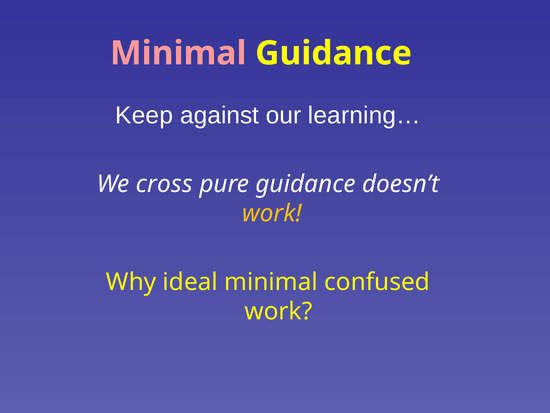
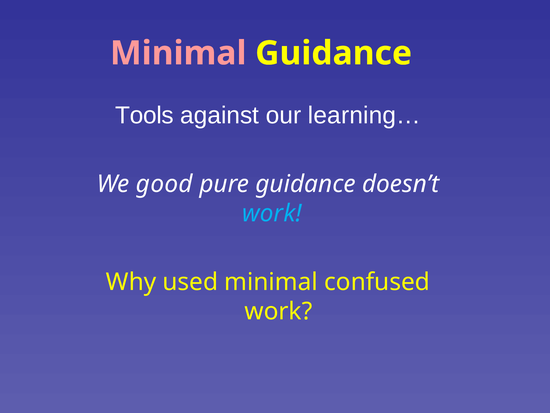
Keep: Keep -> Tools
cross: cross -> good
work at (272, 213) colour: yellow -> light blue
ideal: ideal -> used
